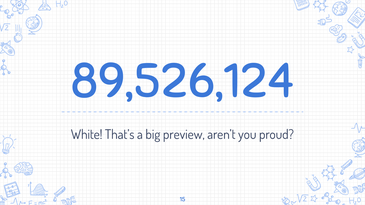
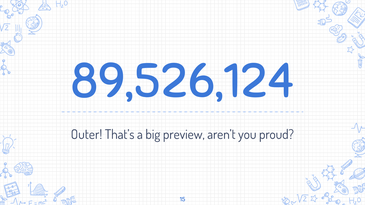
White: White -> Outer
